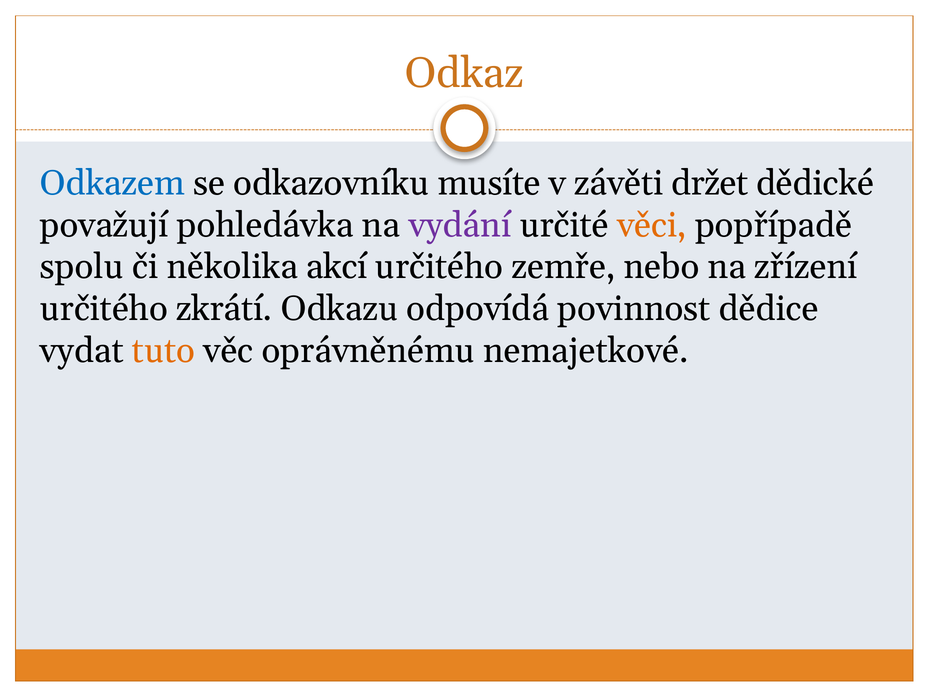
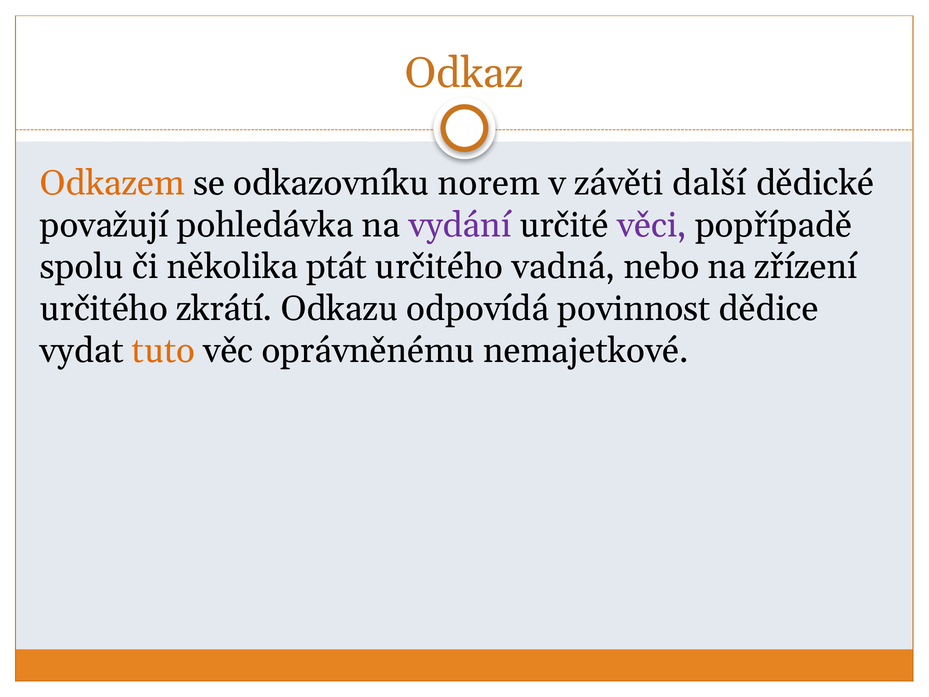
Odkazem colour: blue -> orange
musíte: musíte -> norem
držet: držet -> další
věci colour: orange -> purple
akcí: akcí -> ptát
zemře: zemře -> vadná
